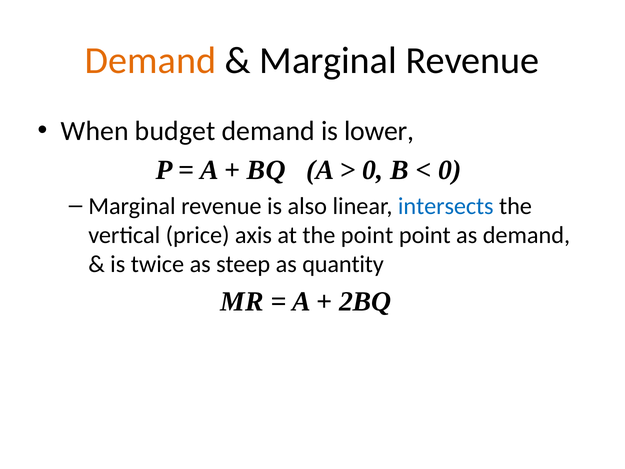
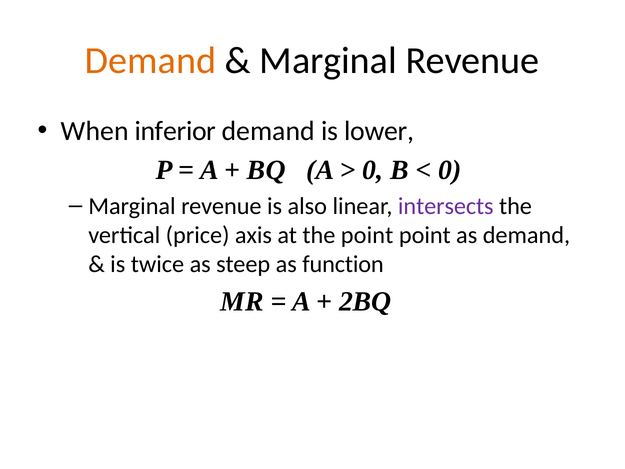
budget: budget -> inferior
intersects colour: blue -> purple
quantity: quantity -> function
